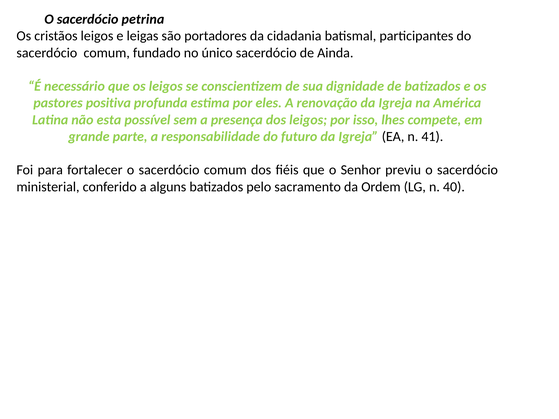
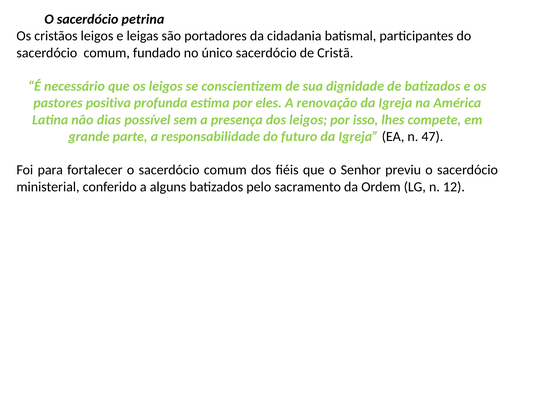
Ainda: Ainda -> Cristã
esta: esta -> dias
41: 41 -> 47
40: 40 -> 12
